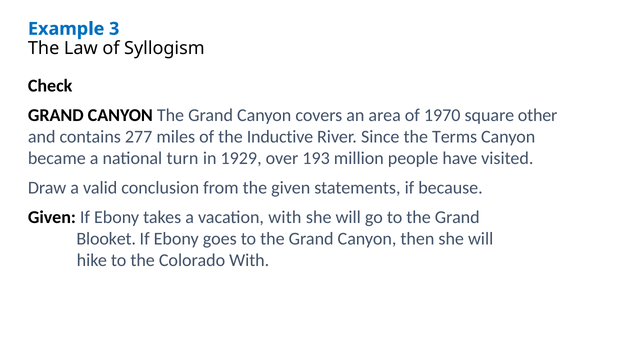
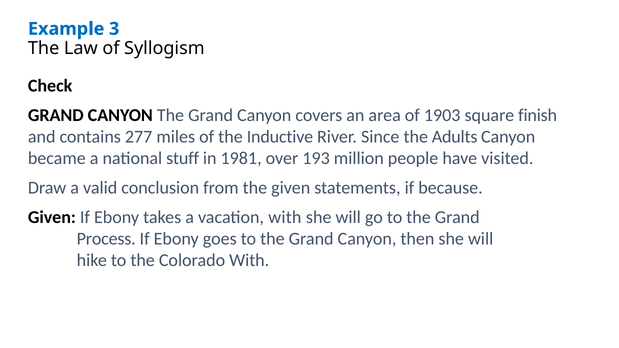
1970: 1970 -> 1903
other: other -> finish
Terms: Terms -> Adults
turn: turn -> stuff
1929: 1929 -> 1981
Blooket: Blooket -> Process
